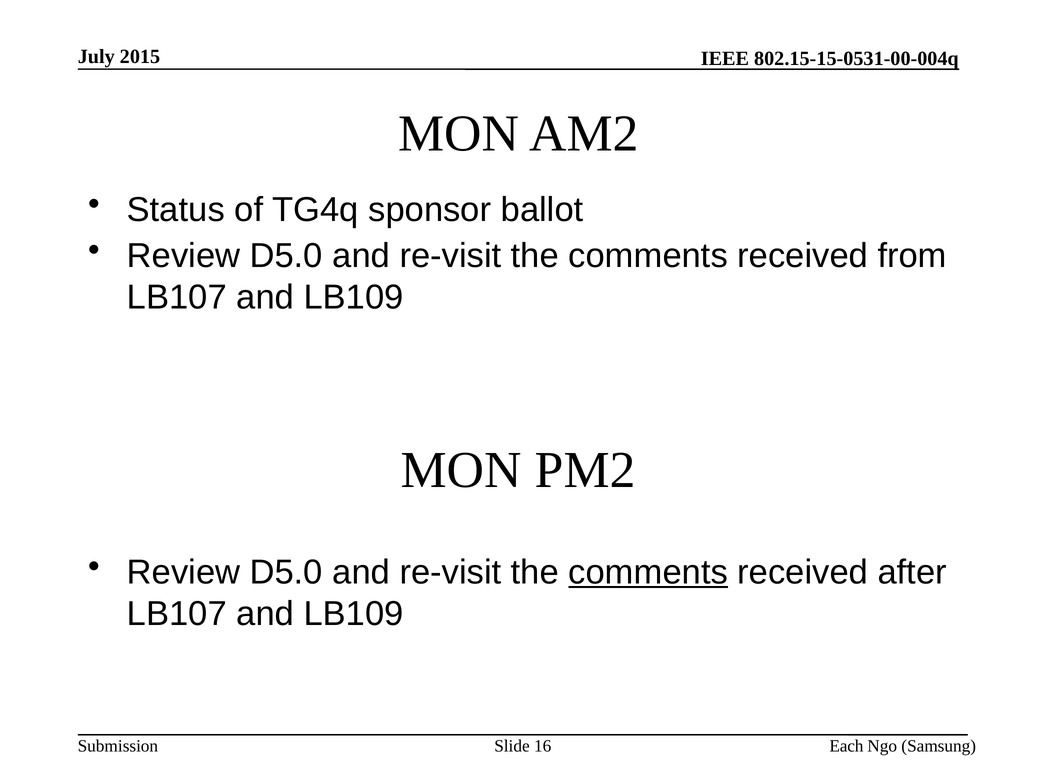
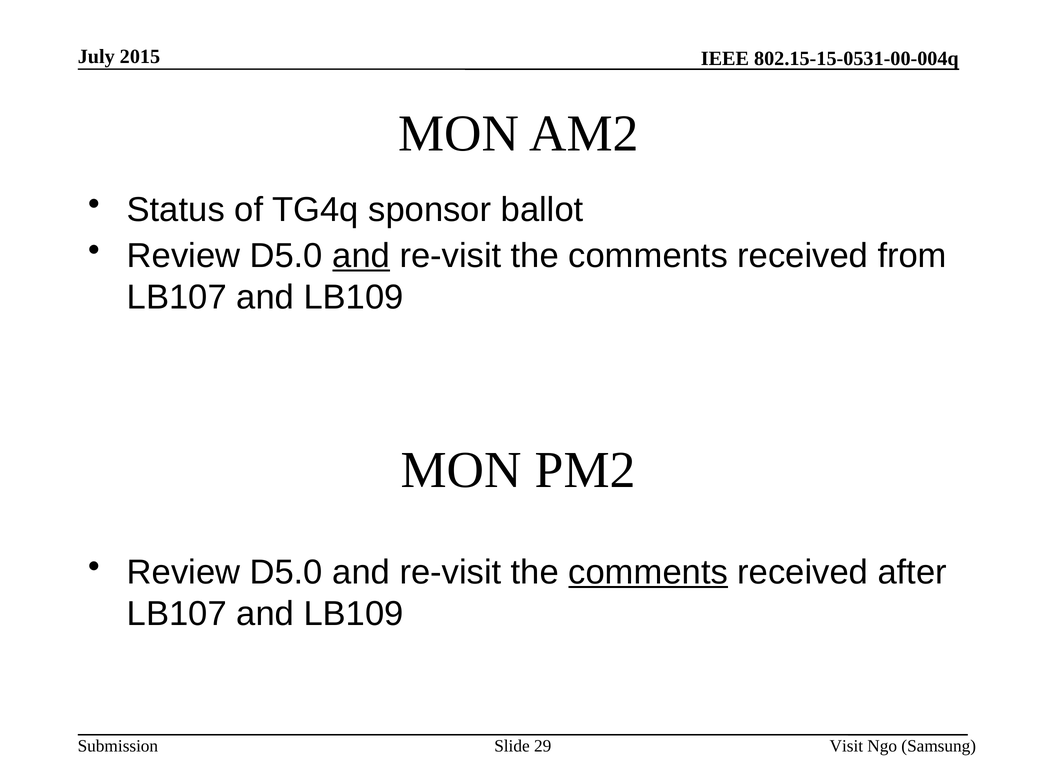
and at (361, 256) underline: none -> present
16: 16 -> 29
Each: Each -> Visit
